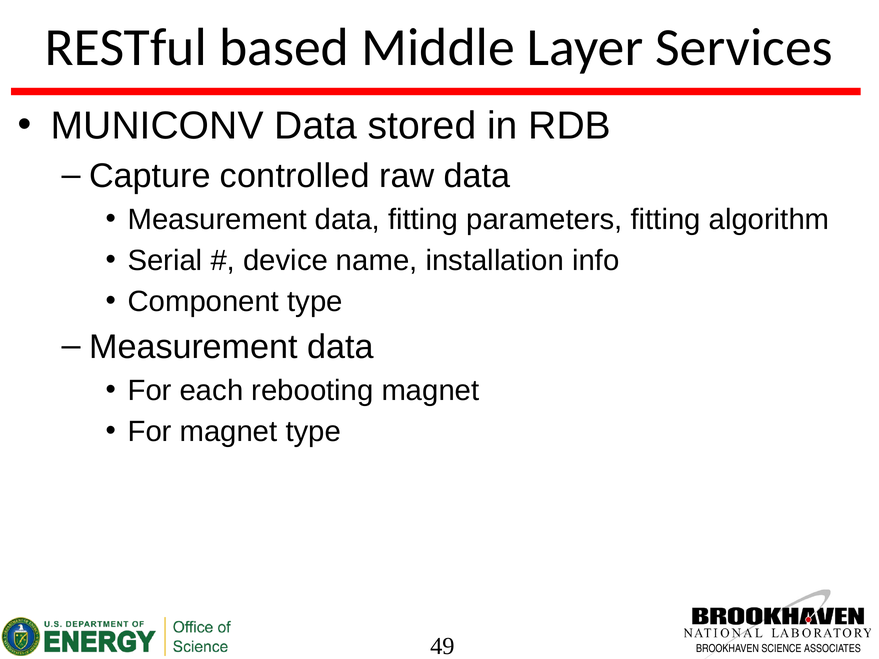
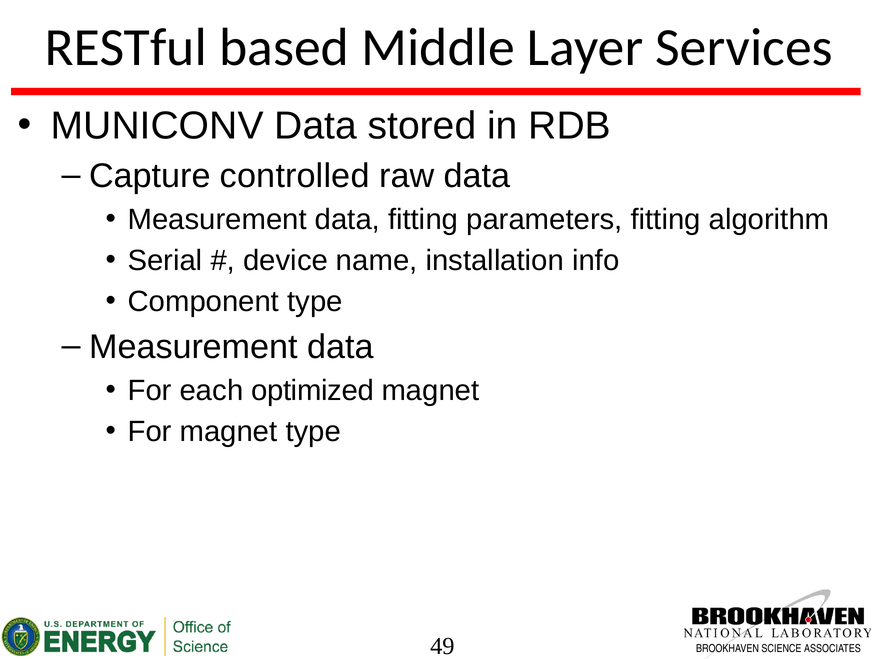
rebooting: rebooting -> optimized
